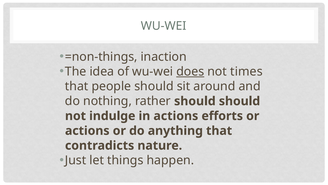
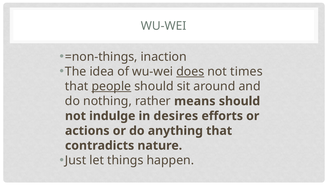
people underline: none -> present
rather should: should -> means
in actions: actions -> desires
